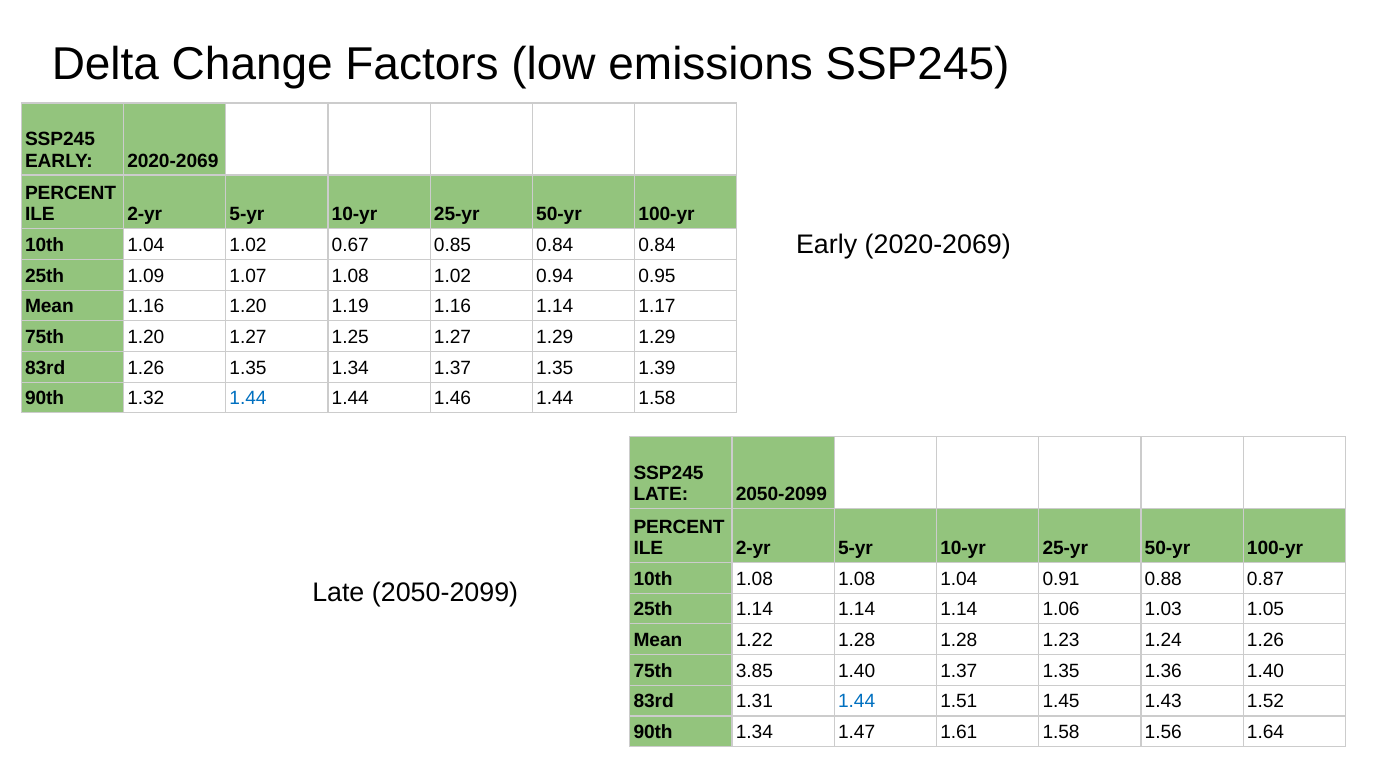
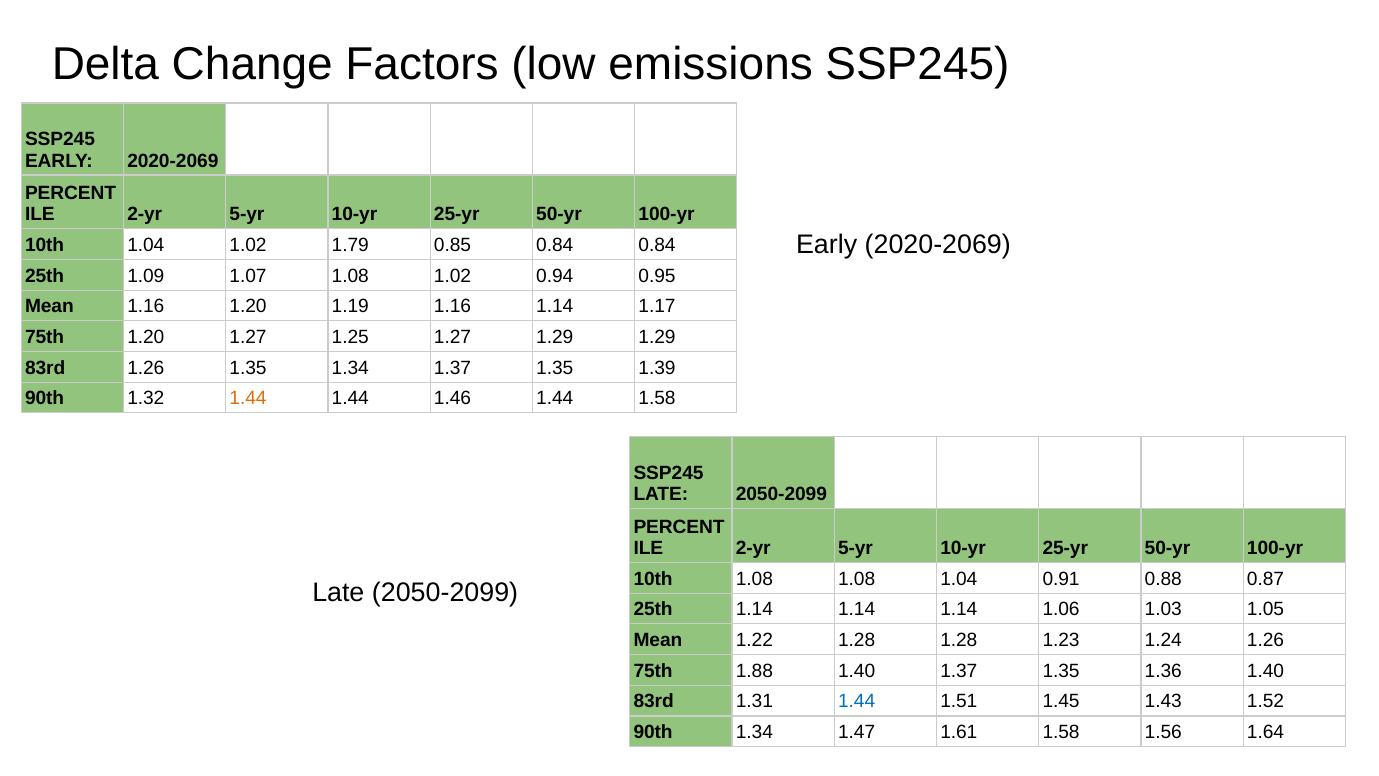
0.67: 0.67 -> 1.79
1.44 at (248, 398) colour: blue -> orange
3.85: 3.85 -> 1.88
